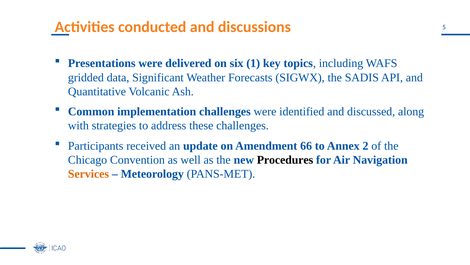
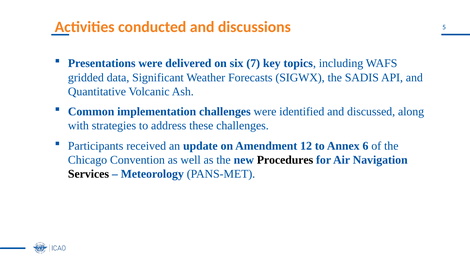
1: 1 -> 7
66: 66 -> 12
2: 2 -> 6
Services colour: orange -> black
